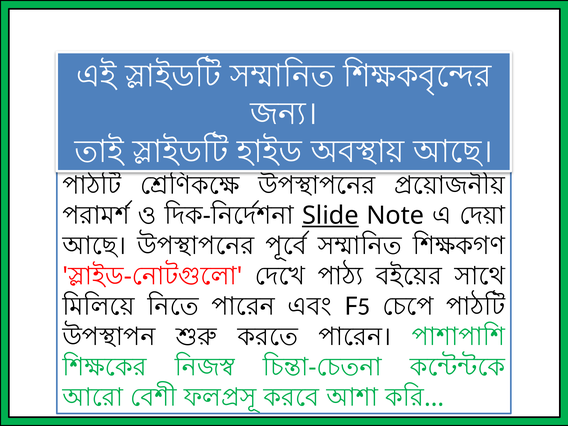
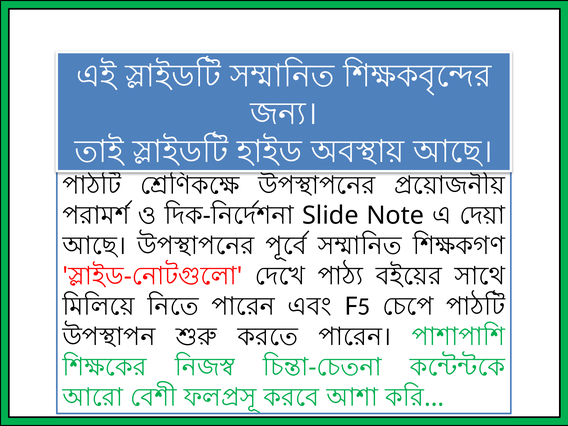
Slide underline: present -> none
